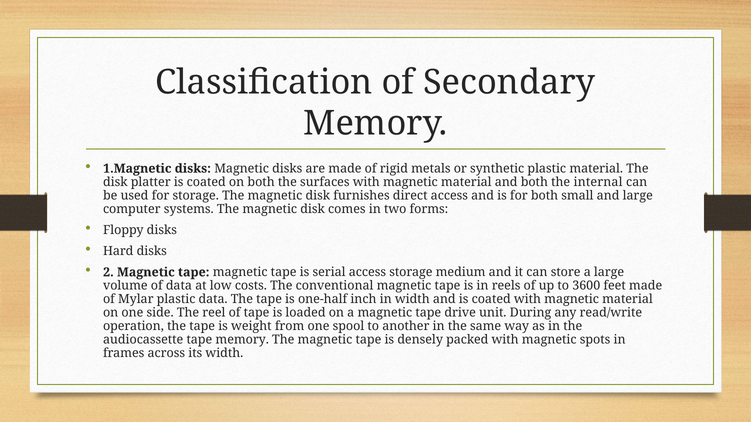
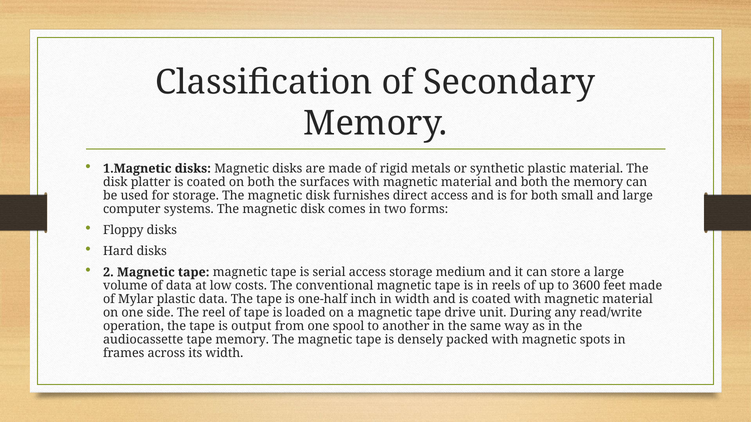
the internal: internal -> memory
weight: weight -> output
